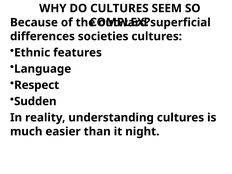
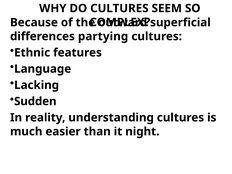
societies: societies -> partying
Respect: Respect -> Lacking
